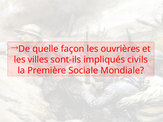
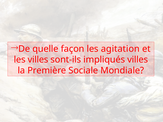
ouvrières: ouvrières -> agitation
impliqués civils: civils -> villes
